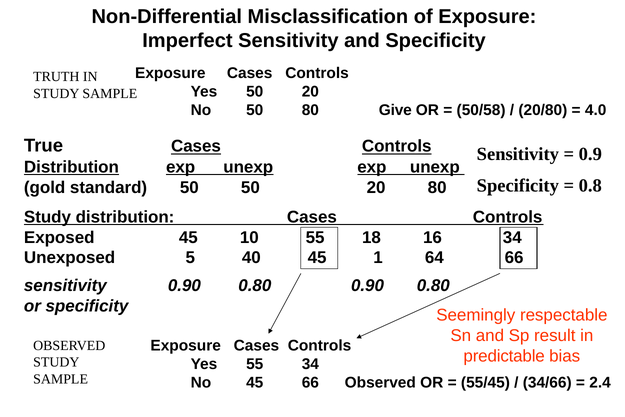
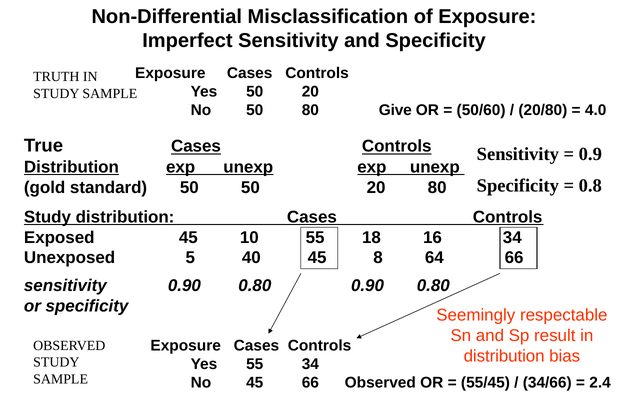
50/58: 50/58 -> 50/60
1: 1 -> 8
predictable at (504, 356): predictable -> distribution
